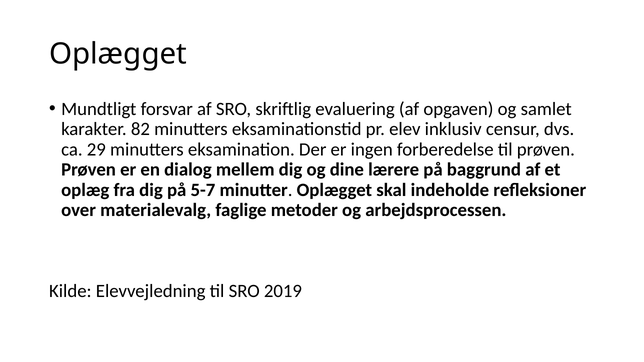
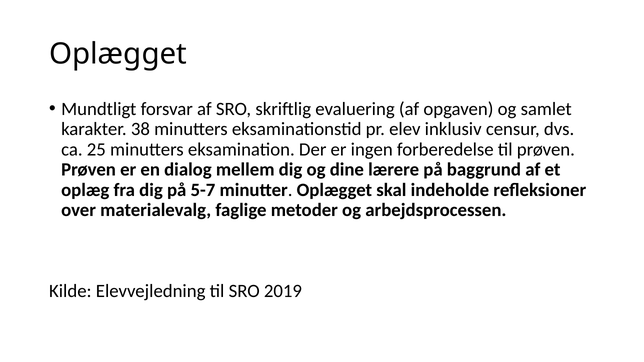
82: 82 -> 38
29: 29 -> 25
